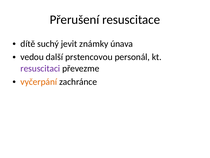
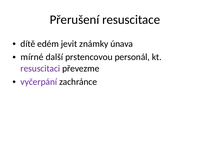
suchý: suchý -> edém
vedou: vedou -> mírné
vyčerpání colour: orange -> purple
